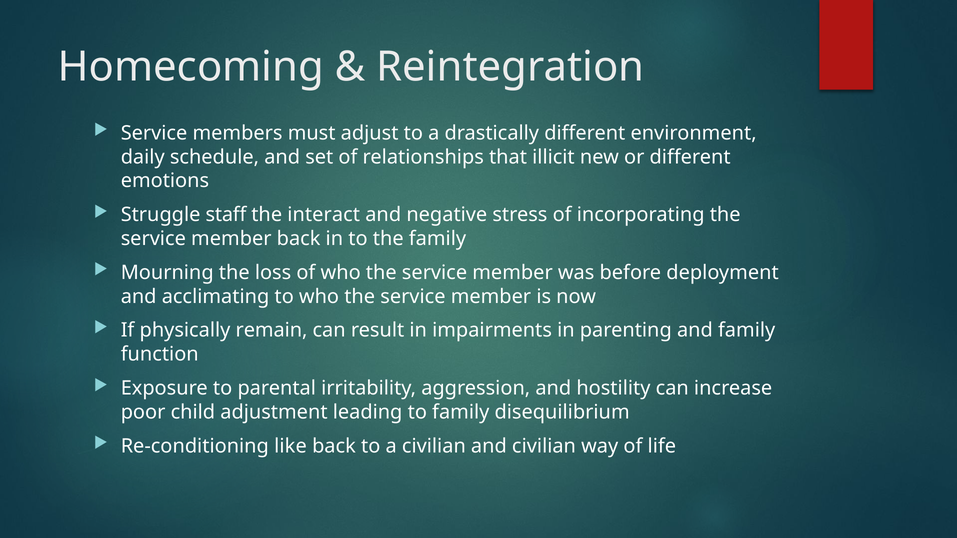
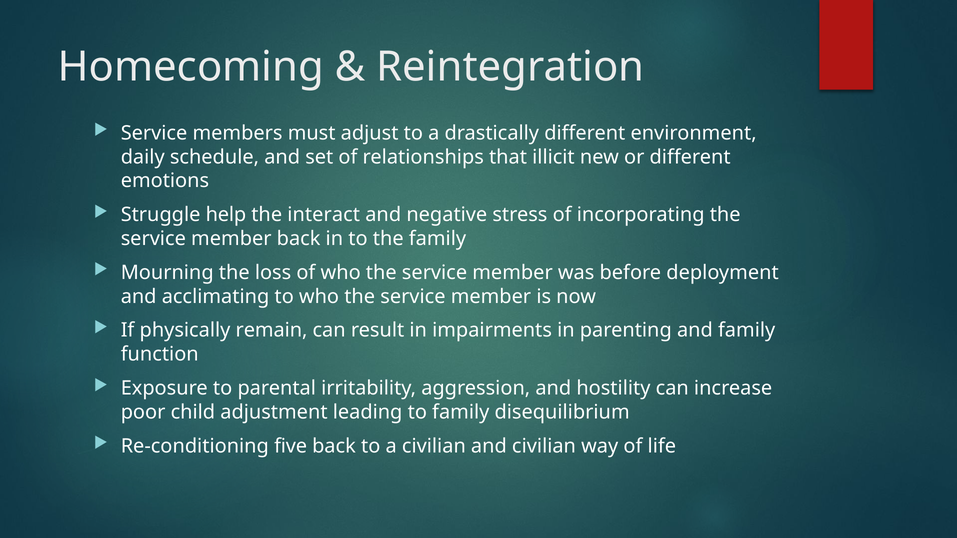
staff: staff -> help
like: like -> five
